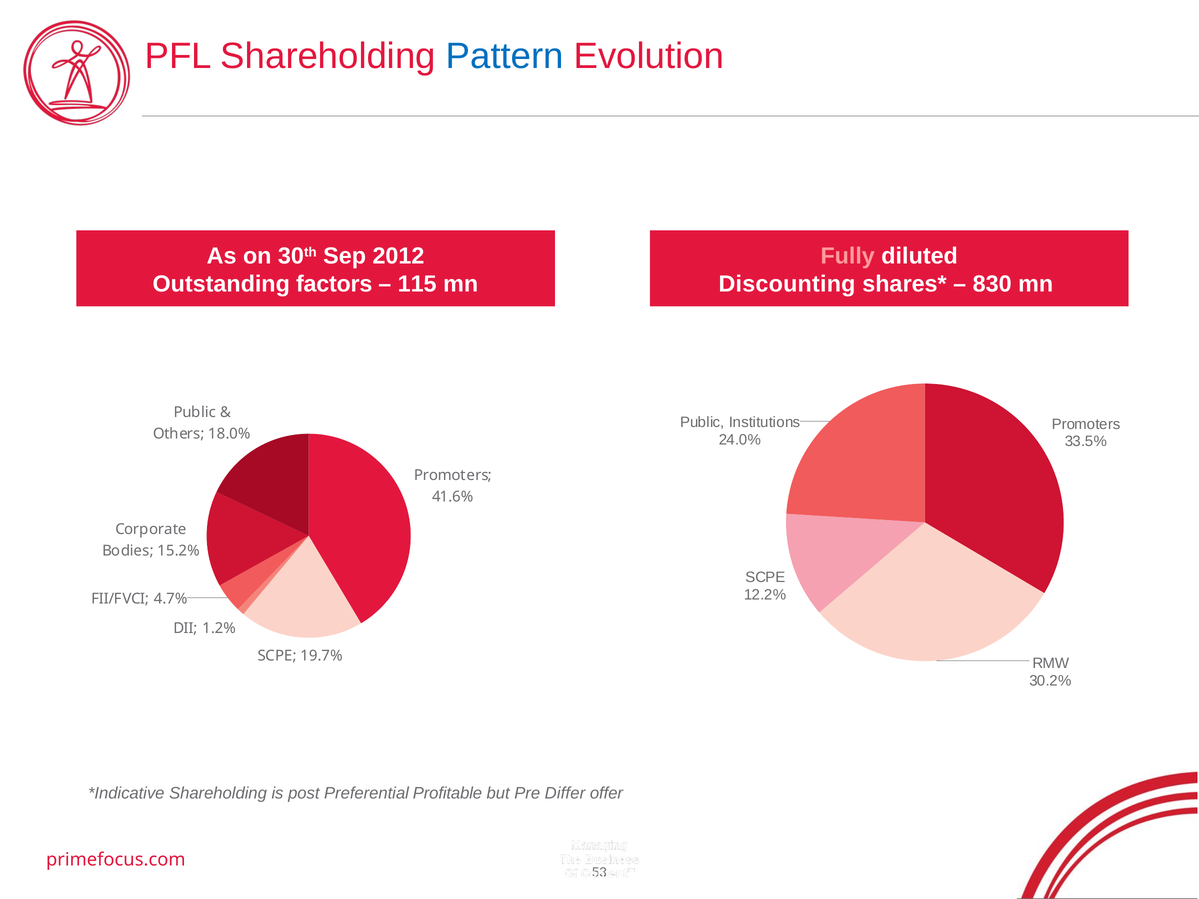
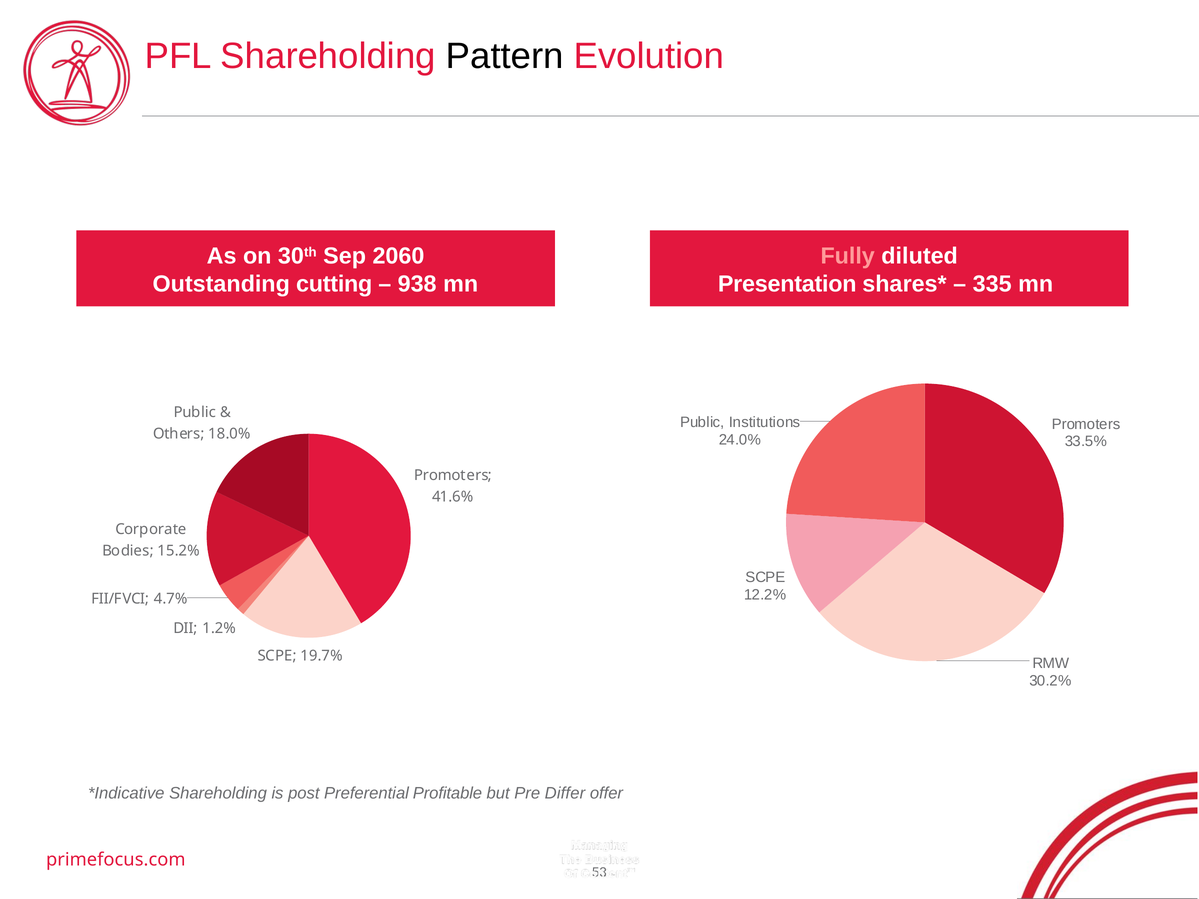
Pattern colour: blue -> black
2012: 2012 -> 2060
factors: factors -> cutting
115: 115 -> 938
Discounting: Discounting -> Presentation
830: 830 -> 335
